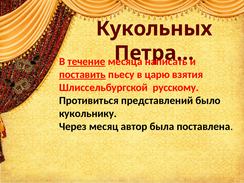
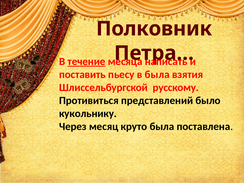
Кукольных: Кукольных -> Полковник
поставить underline: present -> none
в царю: царю -> была
автор: автор -> круто
